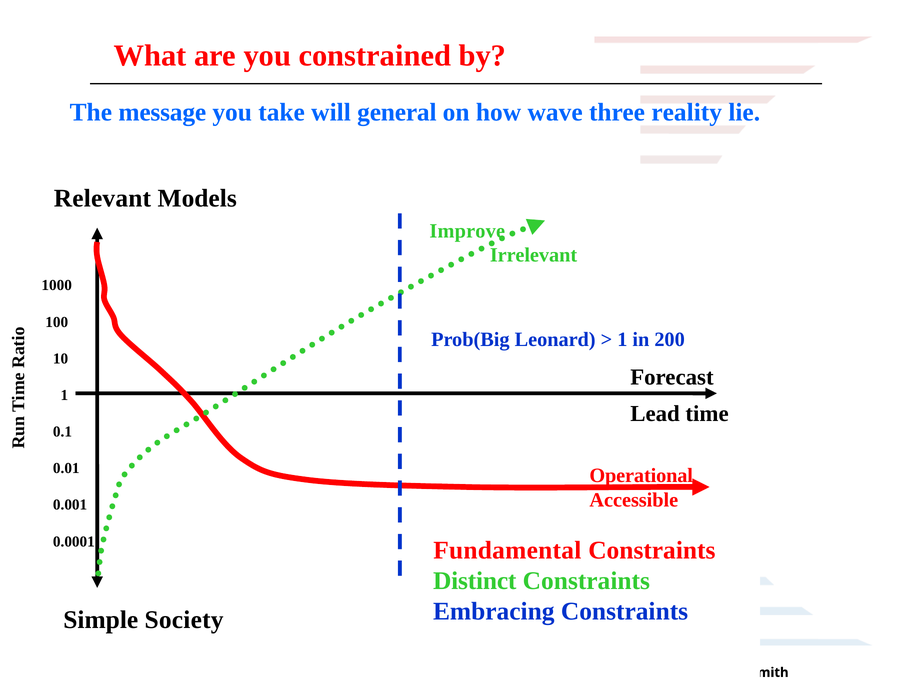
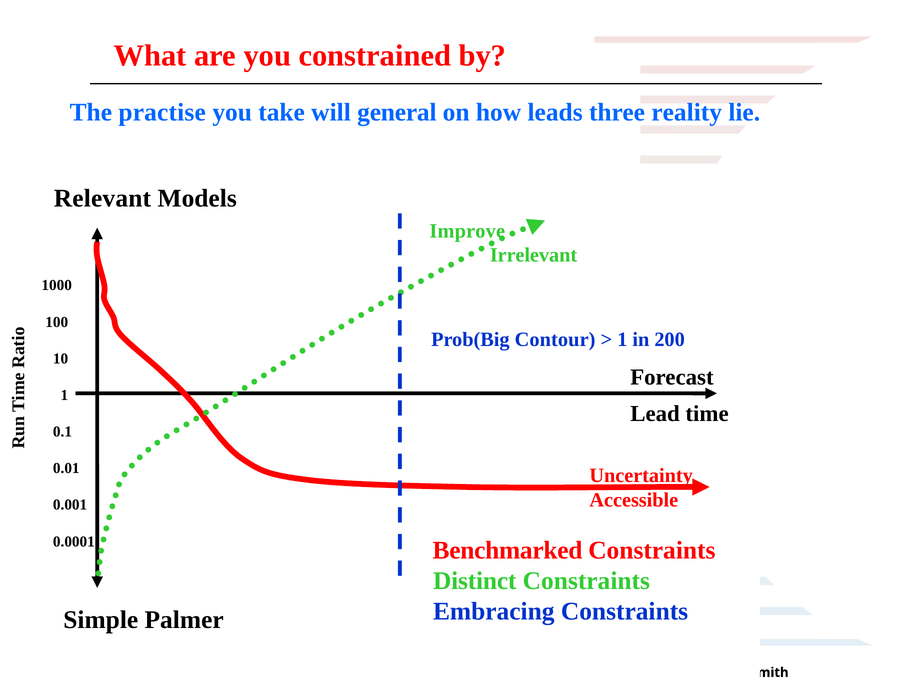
message: message -> practise
wave: wave -> leads
Prob(Big Leonard: Leonard -> Contour
Operational at (641, 476): Operational -> Uncertainty
Fundamental: Fundamental -> Benchmarked
Society: Society -> Palmer
